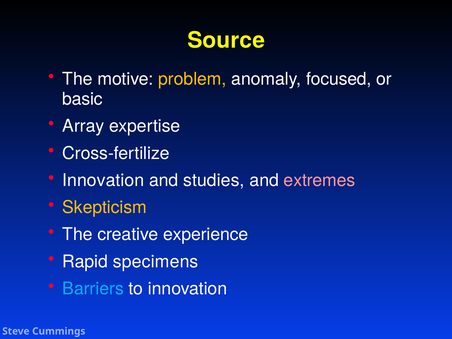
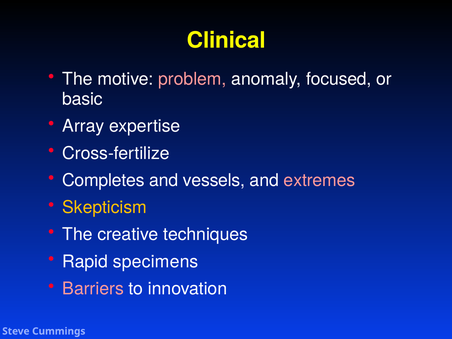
Source: Source -> Clinical
problem colour: yellow -> pink
Innovation at (103, 180): Innovation -> Completes
studies: studies -> vessels
experience: experience -> techniques
Barriers colour: light blue -> pink
